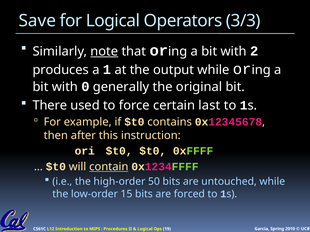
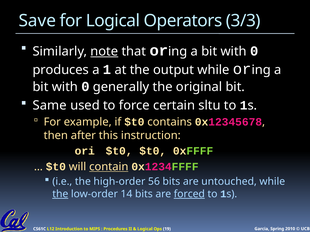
2 at (254, 51): 2 -> 0
There: There -> Same
last: last -> sltu
50: 50 -> 56
the at (60, 194) underline: none -> present
15: 15 -> 14
forced underline: none -> present
